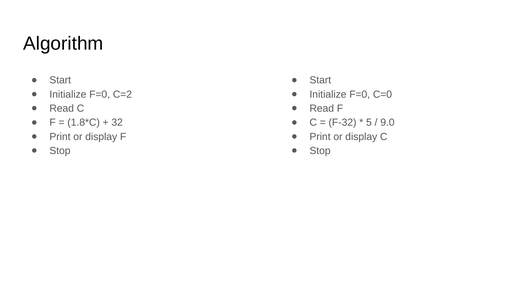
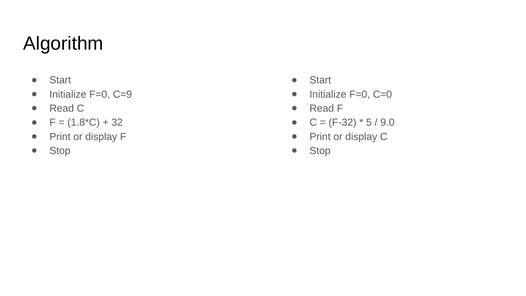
C=2: C=2 -> C=9
